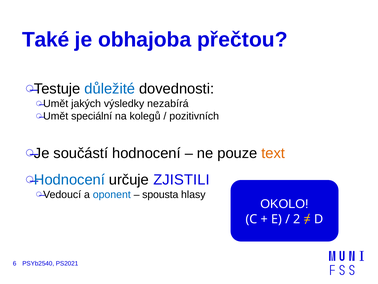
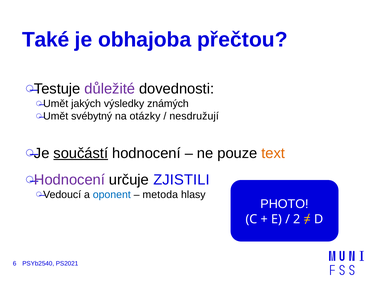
důležité colour: blue -> purple
nezabírá: nezabírá -> známých
speciální: speciální -> svébytný
kolegů: kolegů -> otázky
pozitivních: pozitivních -> nesdružují
součástí underline: none -> present
Hodnocení at (69, 179) colour: blue -> purple
spousta: spousta -> metoda
OKOLO: OKOLO -> PHOTO
